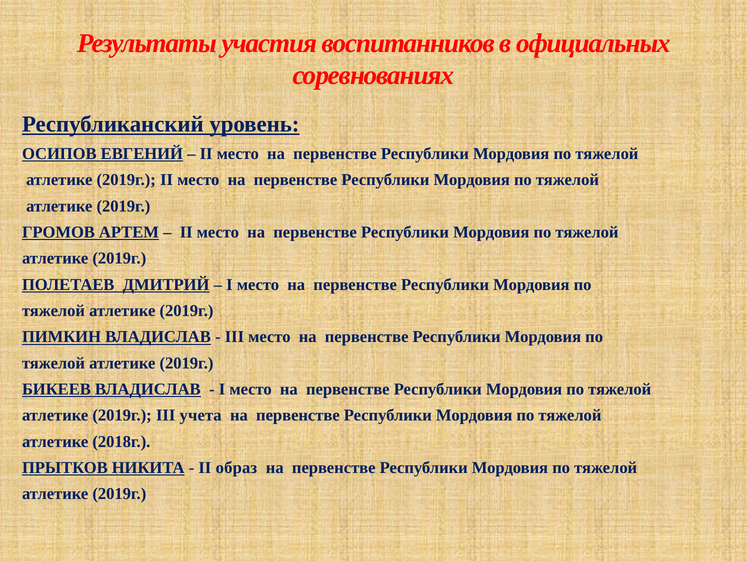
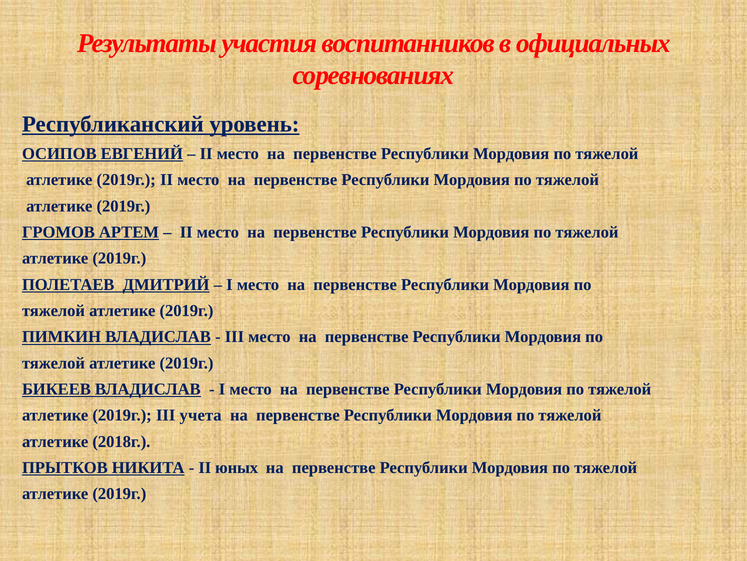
образ: образ -> юных
